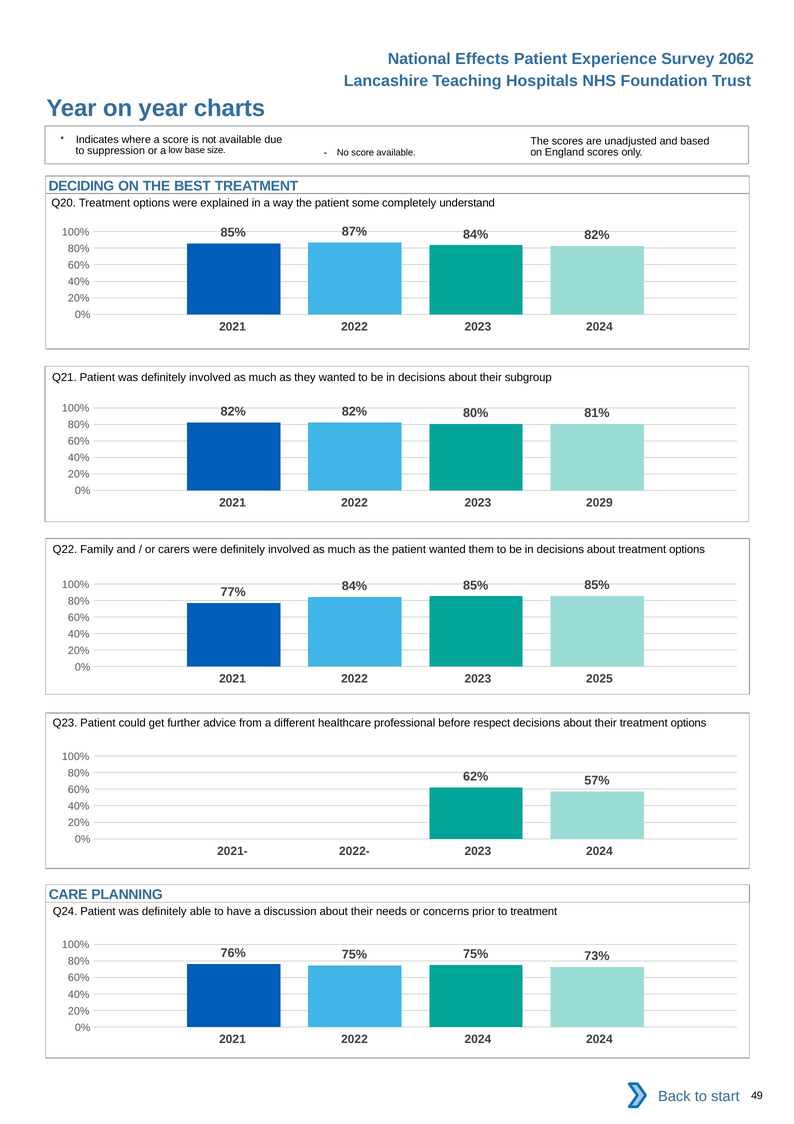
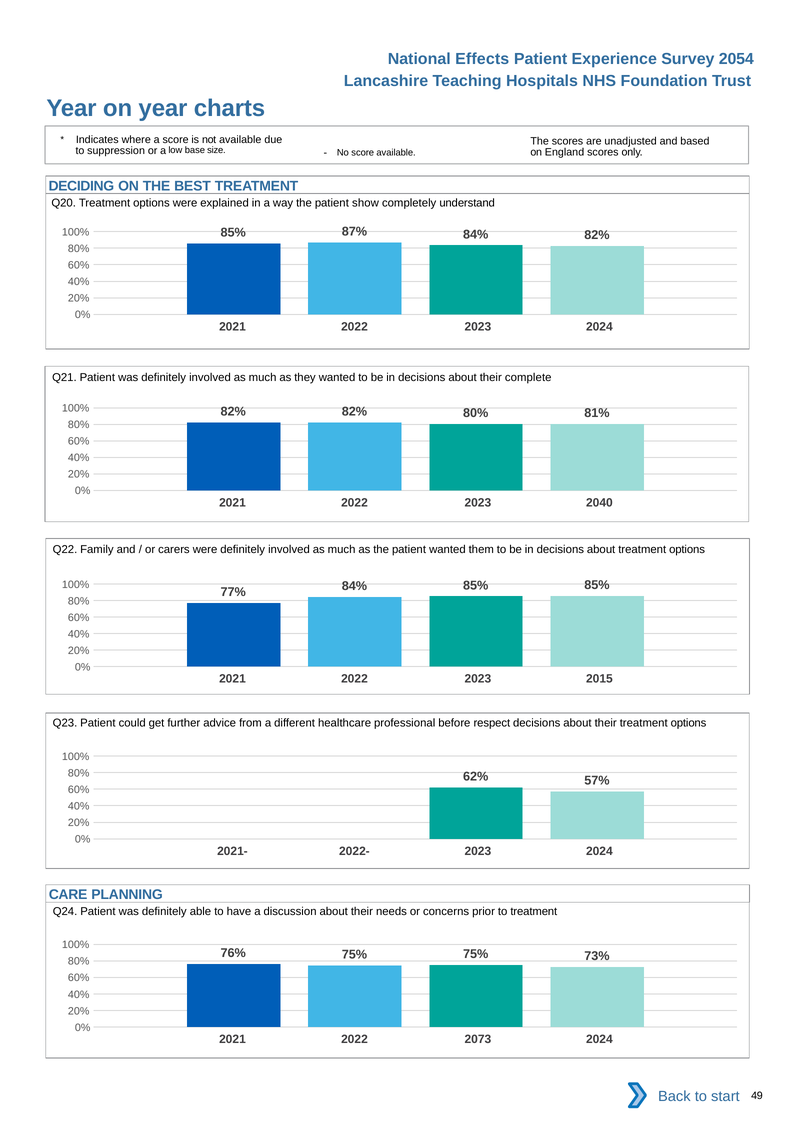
2062: 2062 -> 2054
some: some -> show
subgroup: subgroup -> complete
2029: 2029 -> 2040
2025: 2025 -> 2015
2022 2024: 2024 -> 2073
